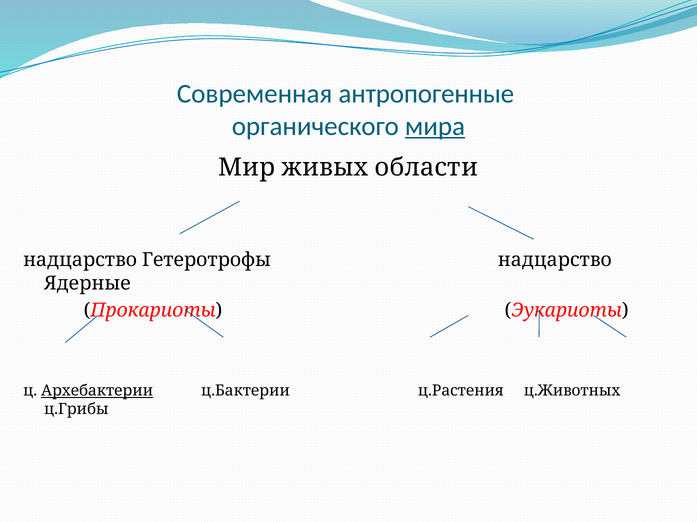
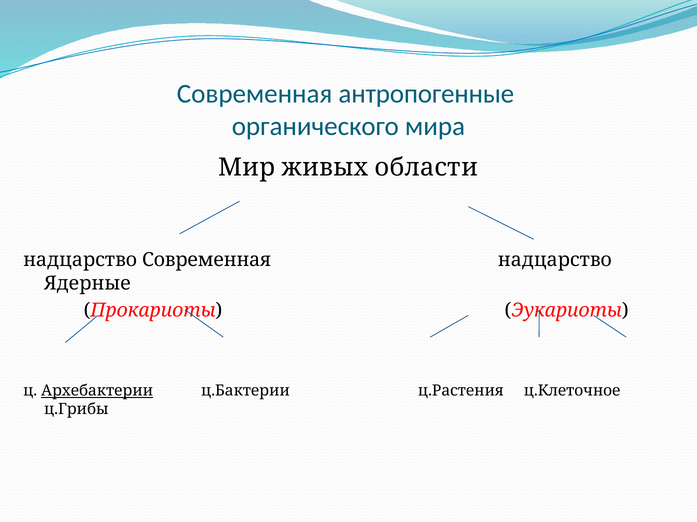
мира underline: present -> none
надцарство Гетеротрофы: Гетеротрофы -> Современная
ц.Животных: ц.Животных -> ц.Клеточное
